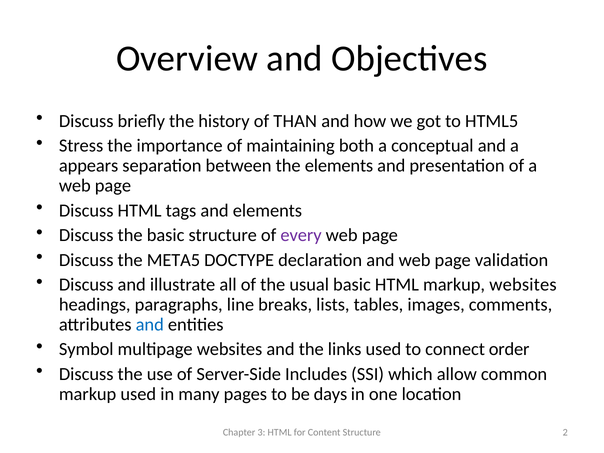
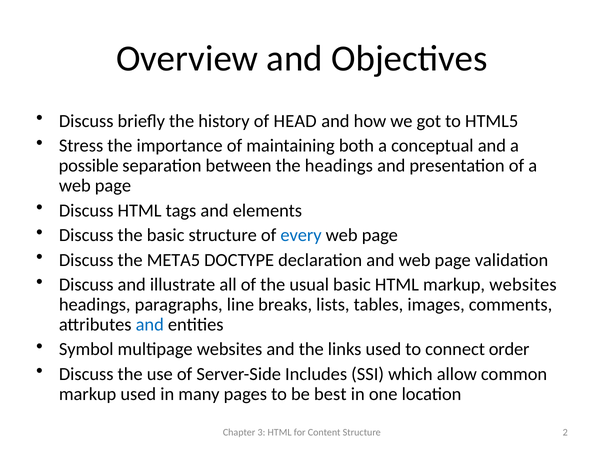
THAN: THAN -> HEAD
appears: appears -> possible
the elements: elements -> headings
every colour: purple -> blue
days: days -> best
